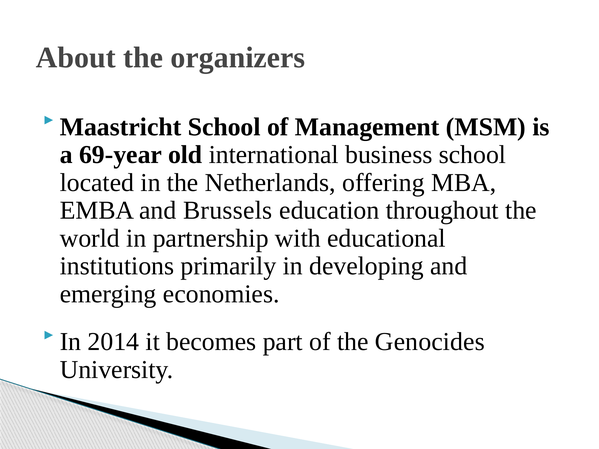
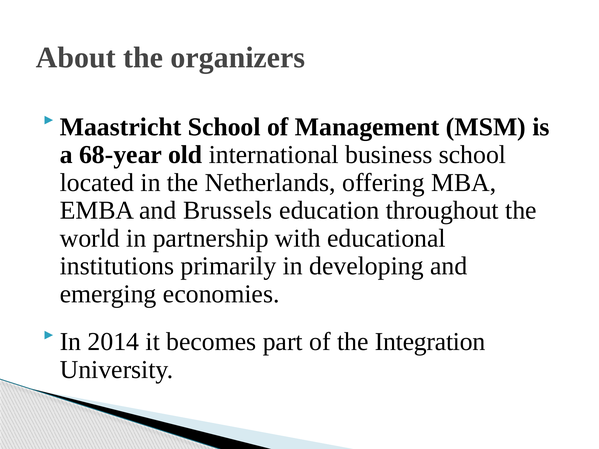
69-year: 69-year -> 68-year
Genocides: Genocides -> Integration
